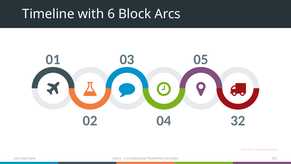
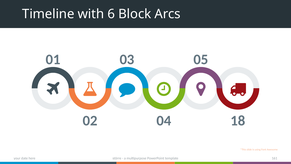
32: 32 -> 18
